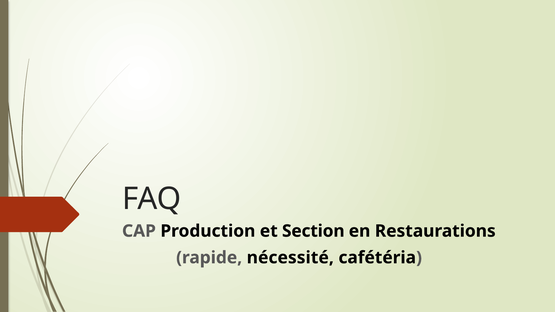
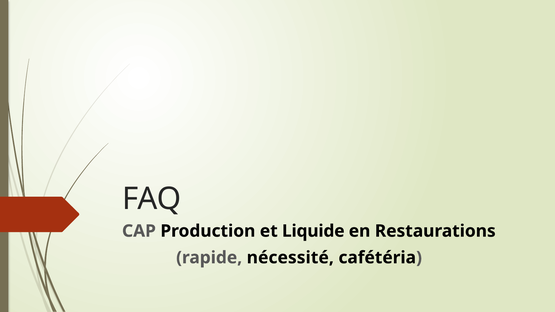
Section: Section -> Liquide
